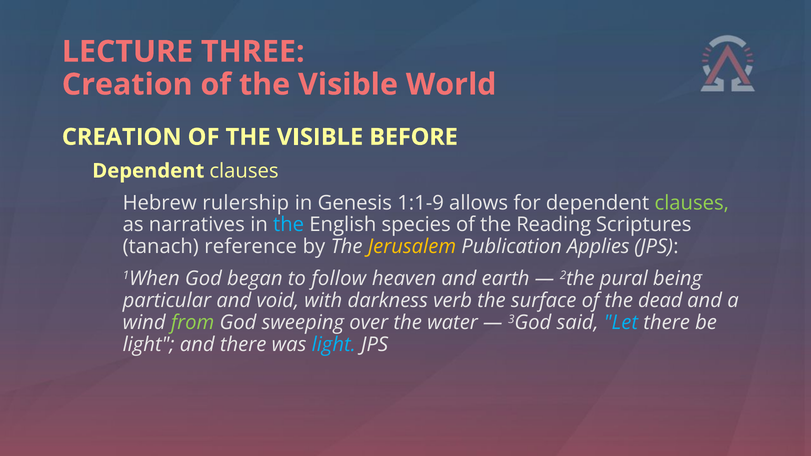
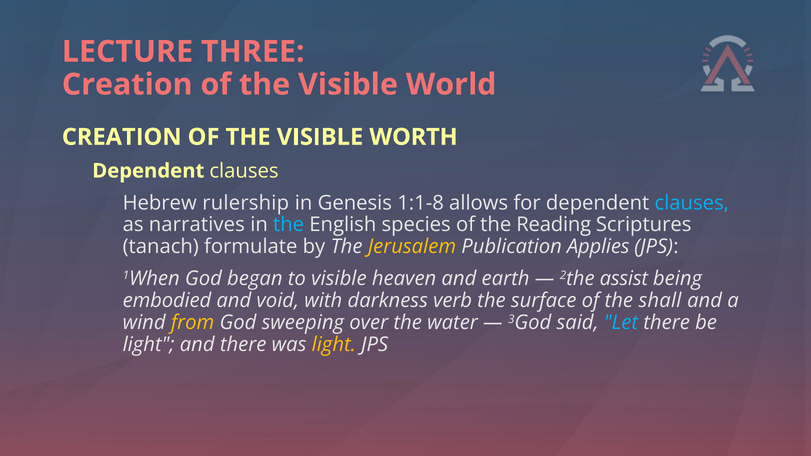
BEFORE: BEFORE -> WORTH
1:1-9: 1:1-9 -> 1:1-8
clauses at (692, 203) colour: light green -> light blue
reference: reference -> formulate
to follow: follow -> visible
pural: pural -> assist
particular: particular -> embodied
dead: dead -> shall
from colour: light green -> yellow
light at (334, 344) colour: light blue -> yellow
